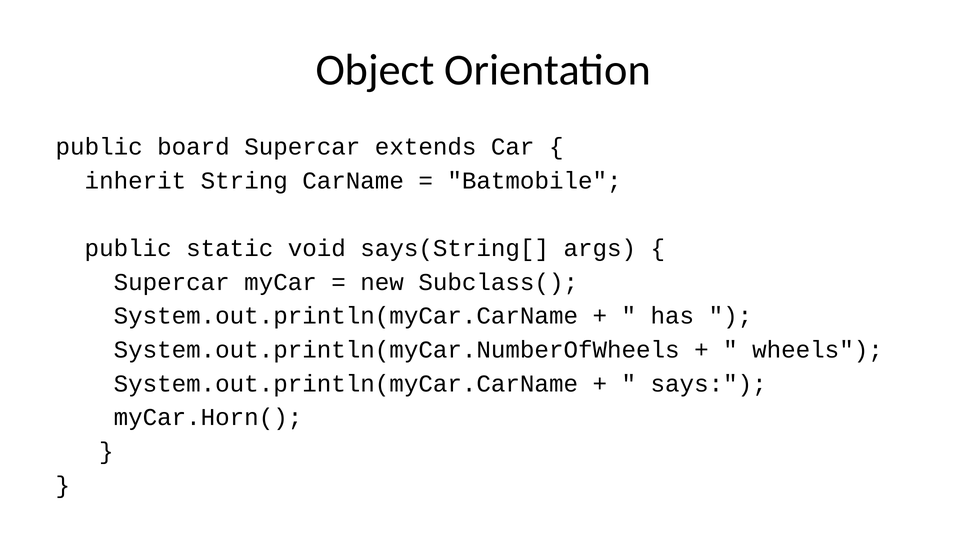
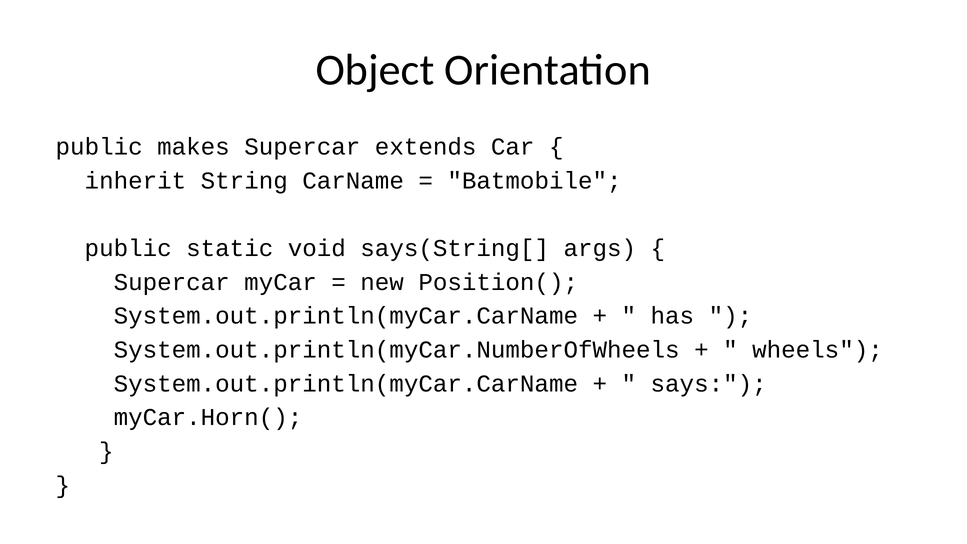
board: board -> makes
Subclass(: Subclass( -> Position(
